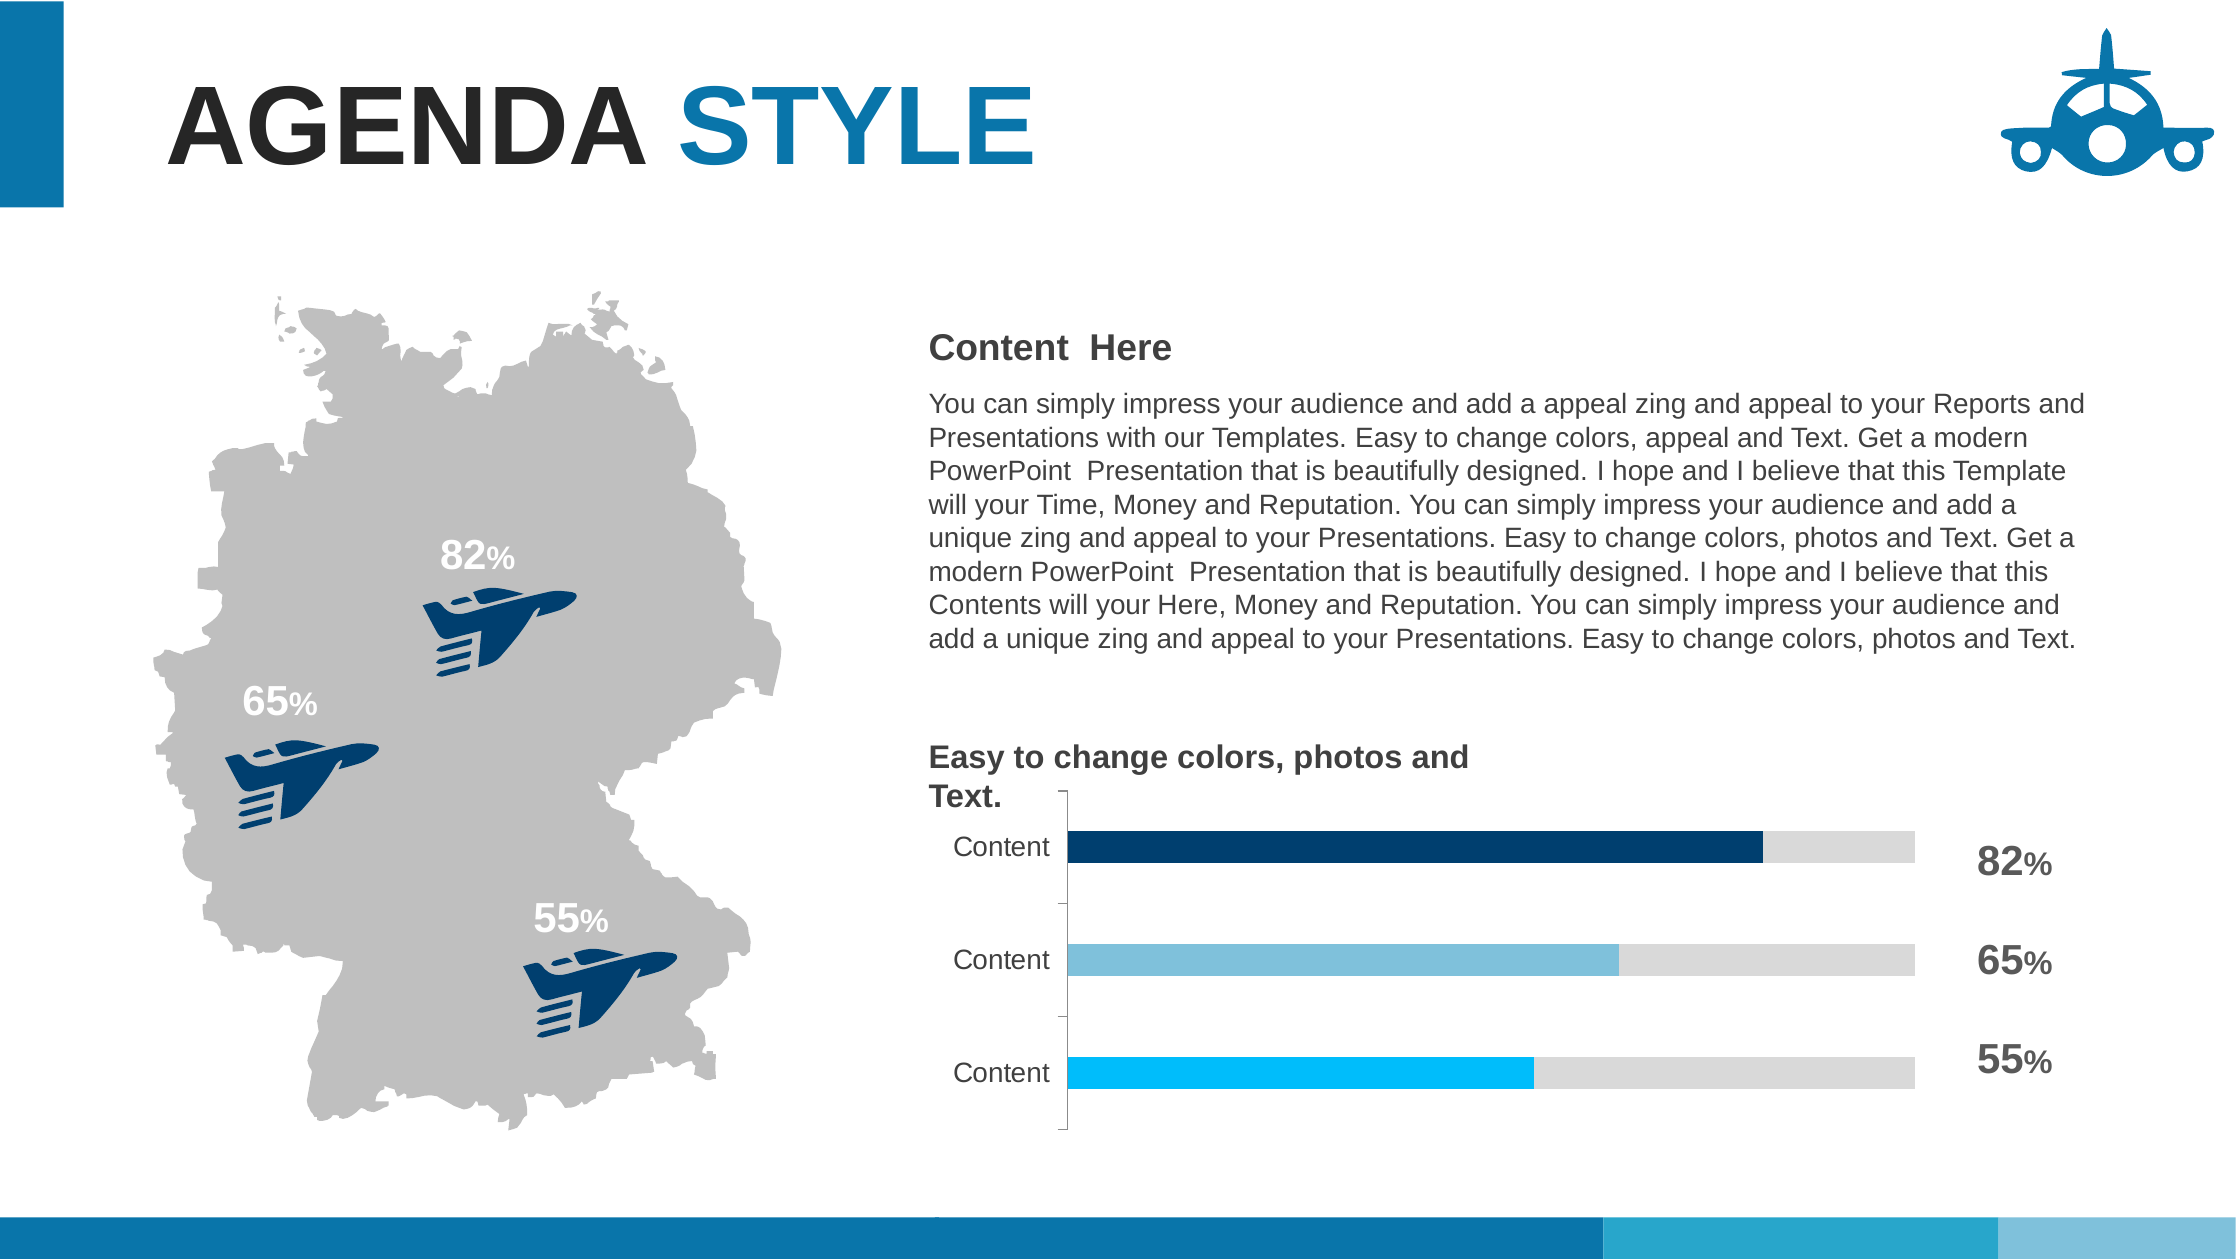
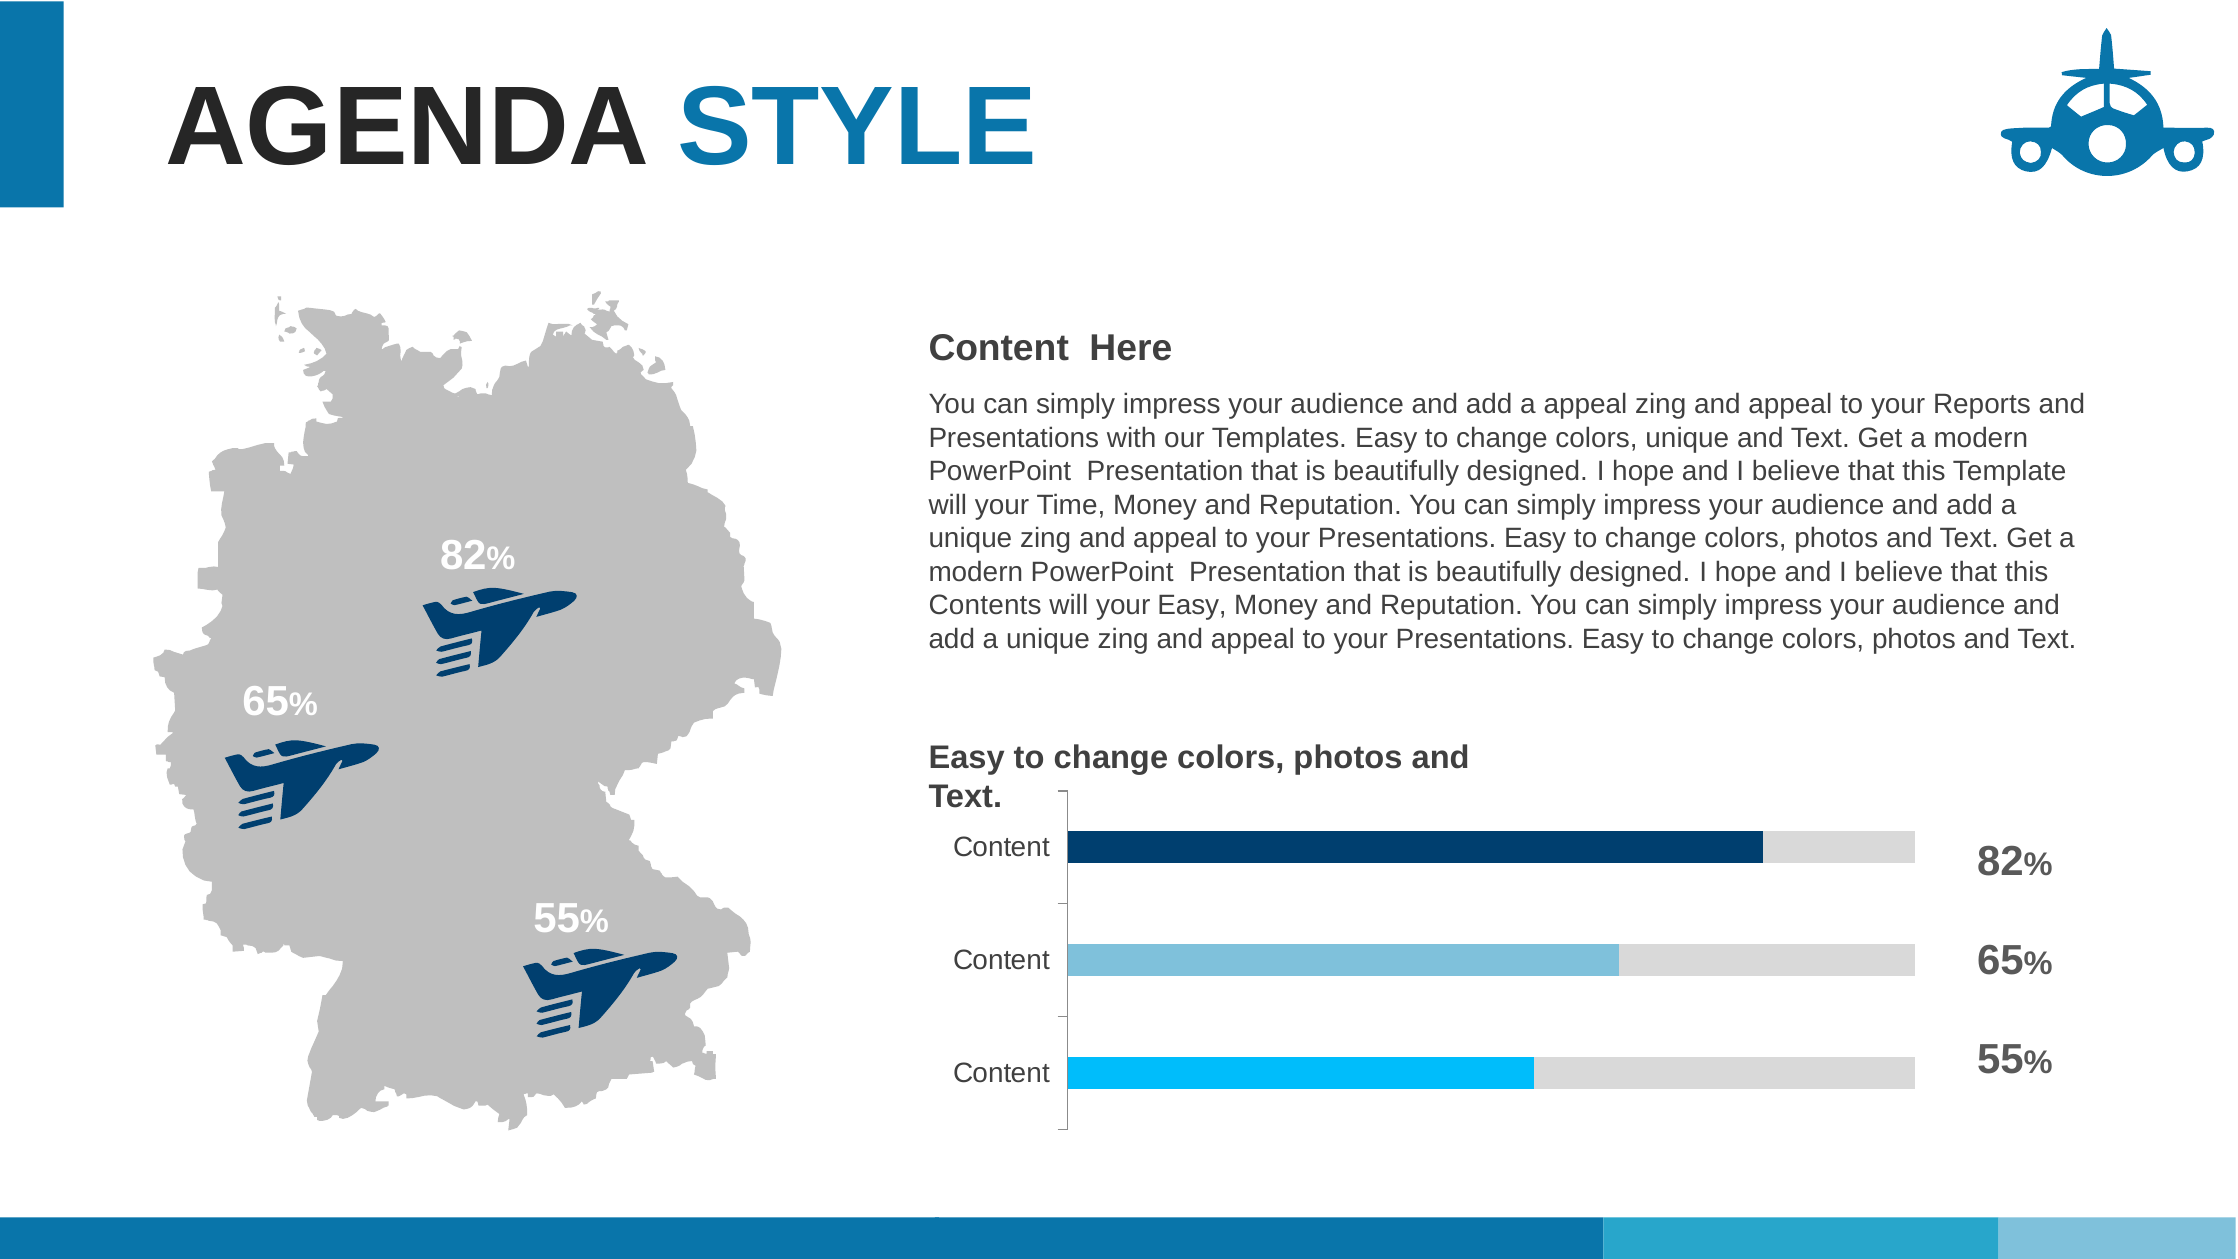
colors appeal: appeal -> unique
your Here: Here -> Easy
